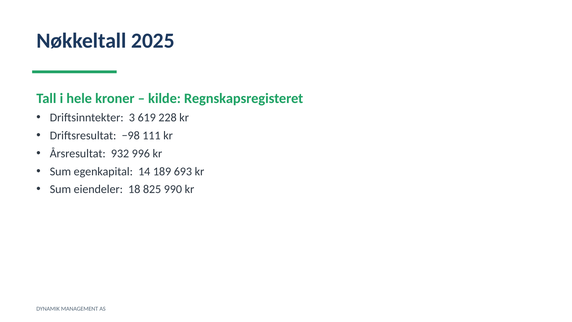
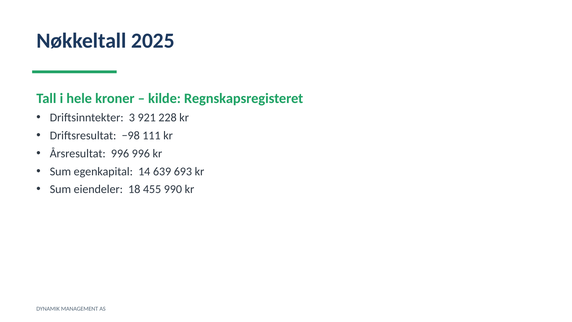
619: 619 -> 921
Årsresultat 932: 932 -> 996
189: 189 -> 639
825: 825 -> 455
